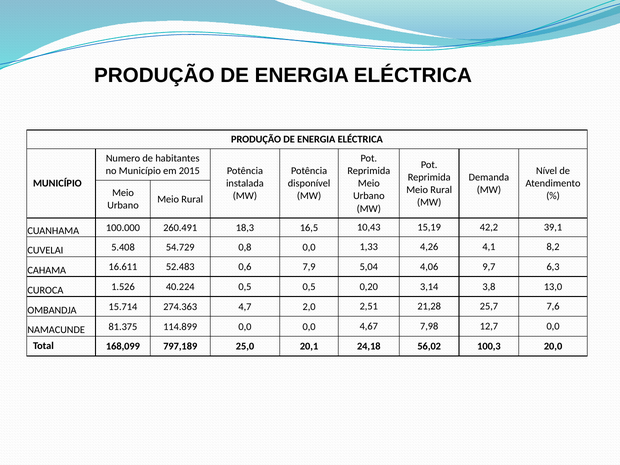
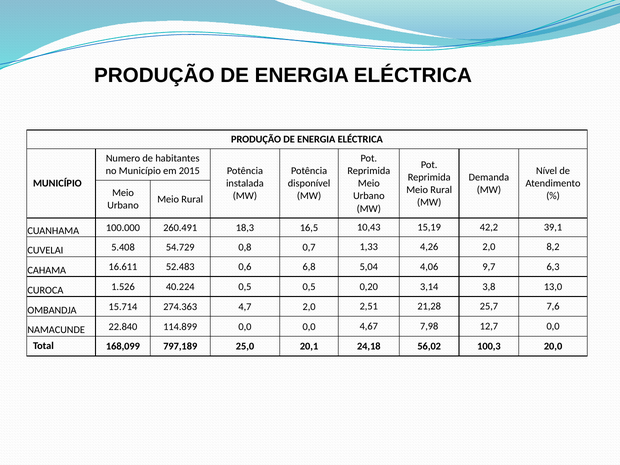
0,8 0,0: 0,0 -> 0,7
4,26 4,1: 4,1 -> 2,0
7,9: 7,9 -> 6,8
81.375: 81.375 -> 22.840
